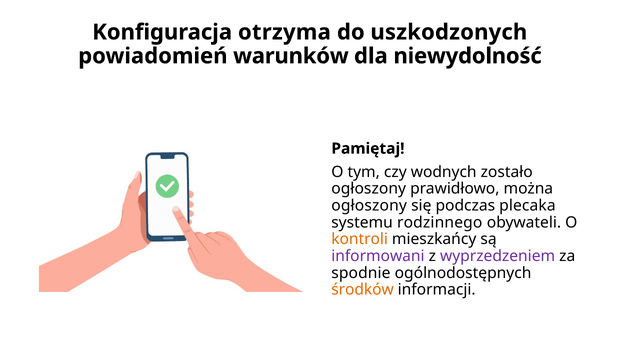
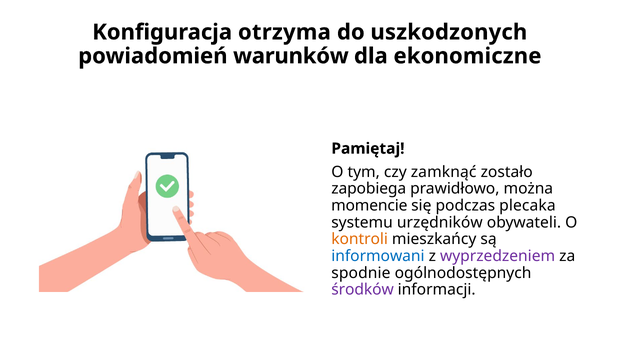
niewydolność: niewydolność -> ekonomiczne
wodnych: wodnych -> zamknąć
ogłoszony at (369, 189): ogłoszony -> zapobiega
ogłoszony at (369, 206): ogłoszony -> momencie
rodzinnego: rodzinnego -> urzędników
informowani colour: purple -> blue
środków colour: orange -> purple
